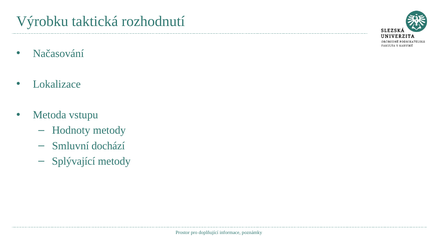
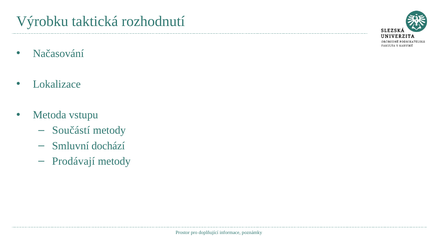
Hodnoty: Hodnoty -> Součástí
Splývající: Splývající -> Prodávají
